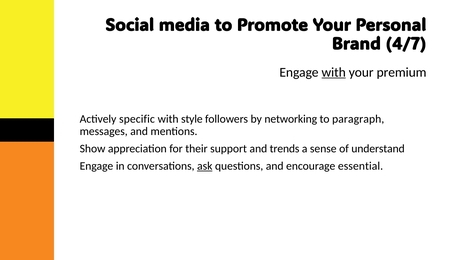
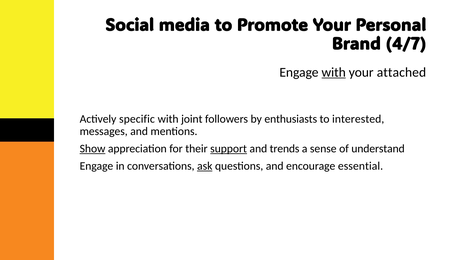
premium: premium -> attached
style: style -> joint
networking: networking -> enthusiasts
paragraph: paragraph -> interested
Show underline: none -> present
support underline: none -> present
